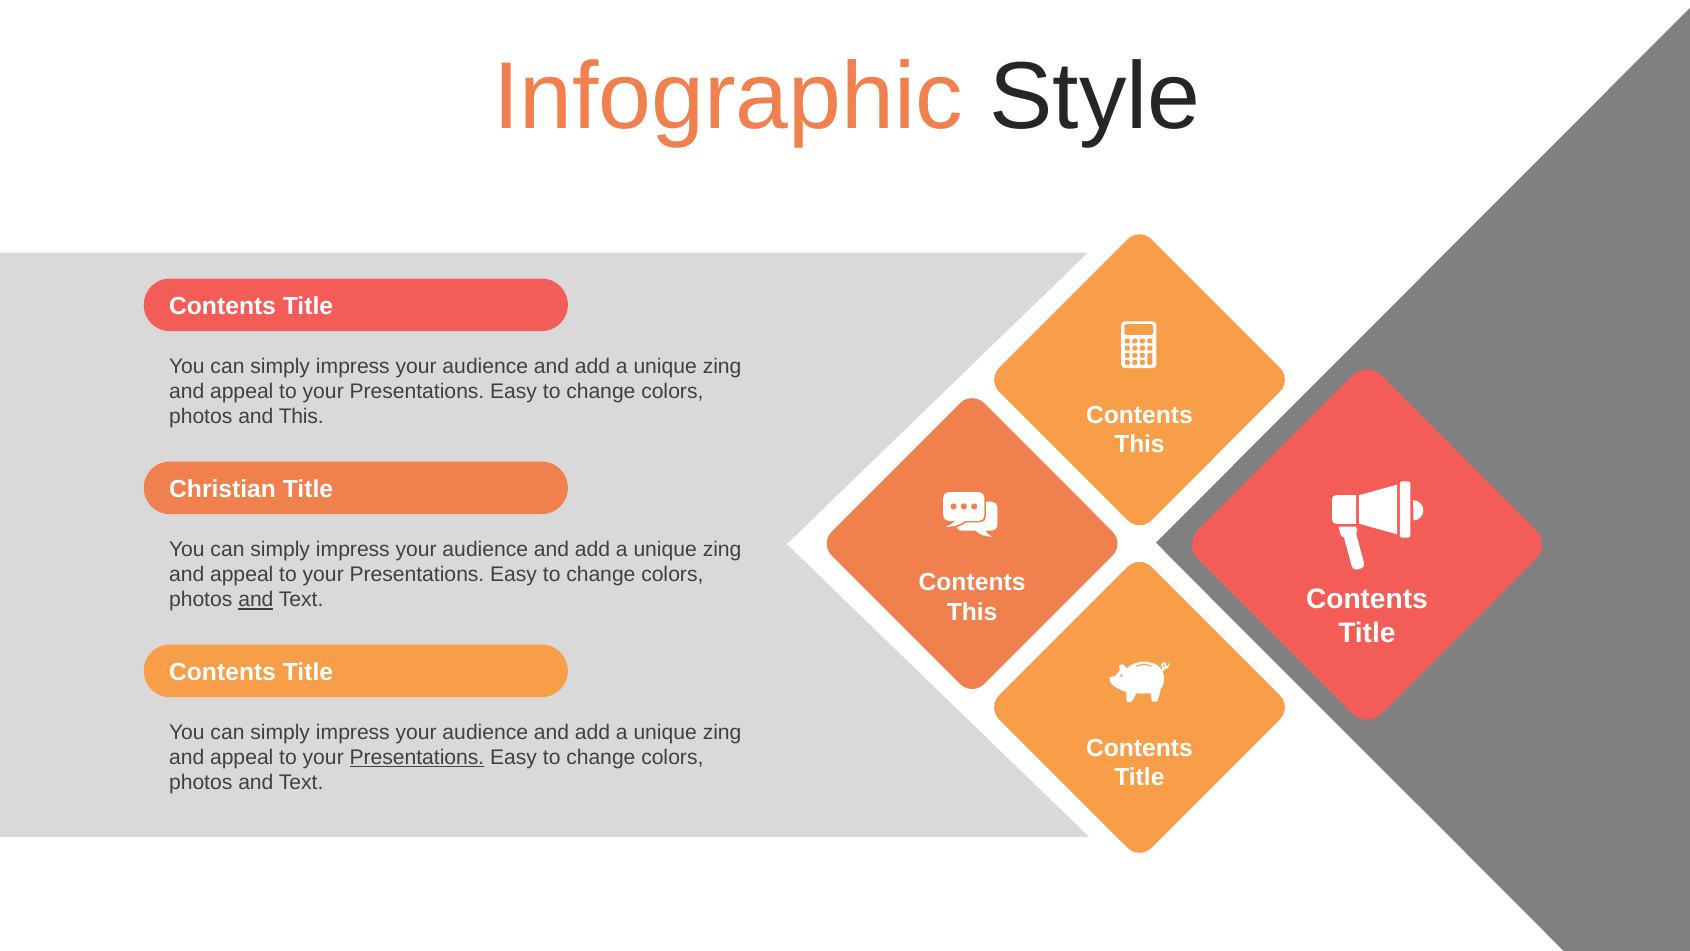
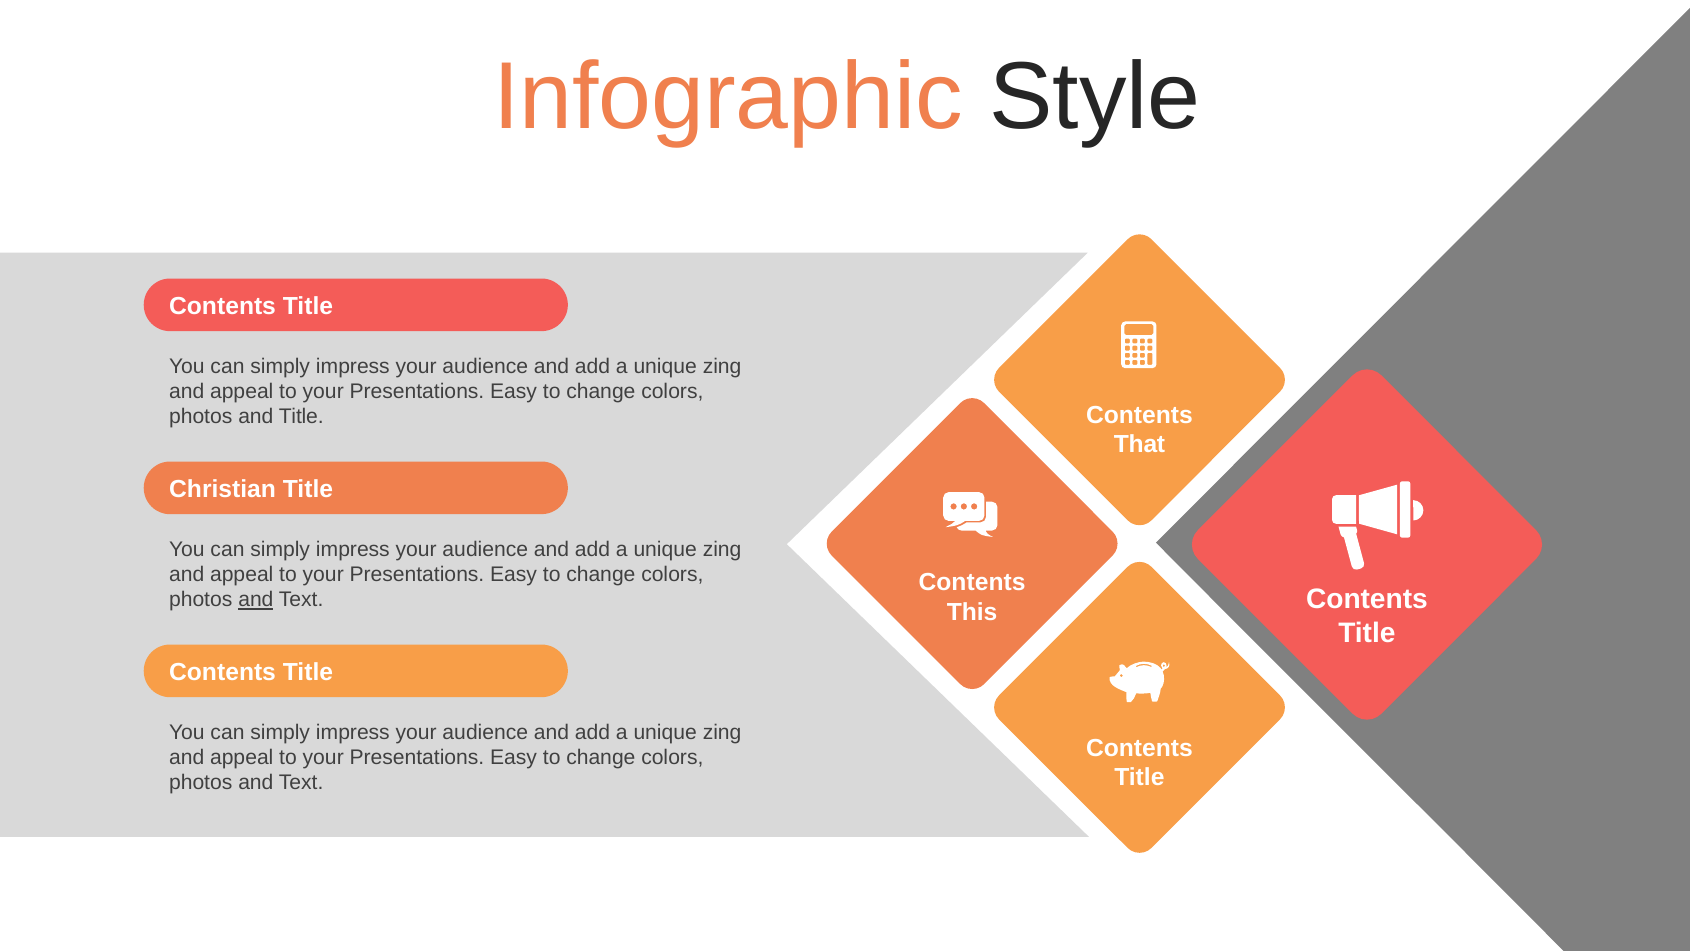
and This: This -> Title
This at (1139, 445): This -> That
Presentations at (417, 757) underline: present -> none
